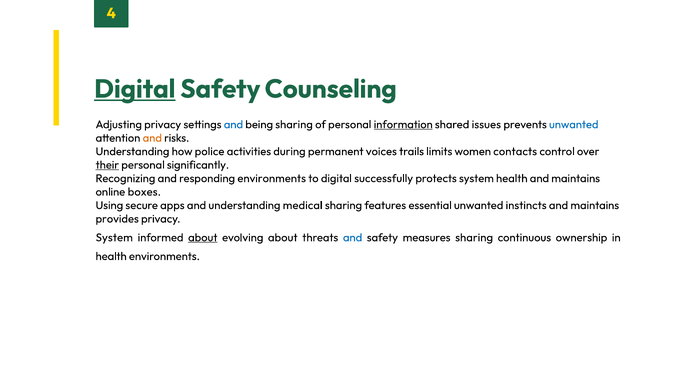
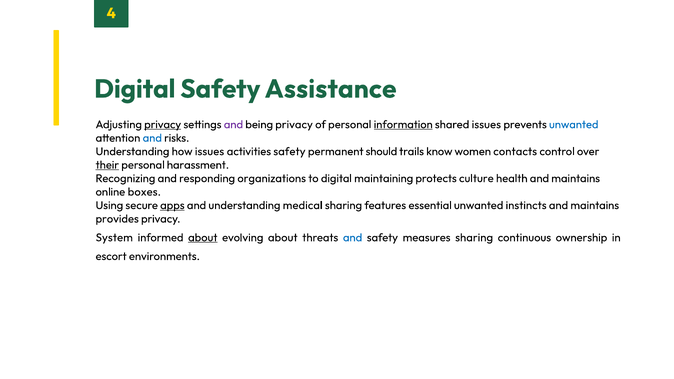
Digital at (135, 89) underline: present -> none
Counseling: Counseling -> Assistance
privacy at (163, 125) underline: none -> present
and at (233, 125) colour: blue -> purple
being sharing: sharing -> privacy
and at (152, 138) colour: orange -> blue
how police: police -> issues
activities during: during -> safety
voices: voices -> should
limits: limits -> know
significantly: significantly -> harassment
responding environments: environments -> organizations
successfully: successfully -> maintaining
protects system: system -> culture
apps underline: none -> present
health at (111, 256): health -> escort
